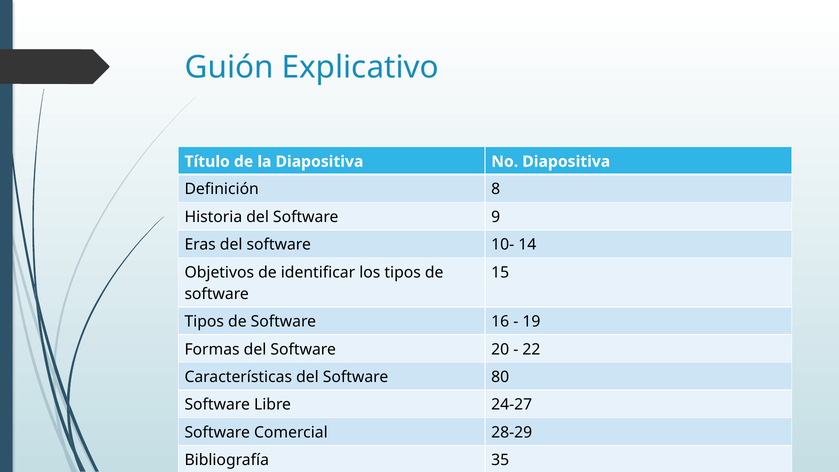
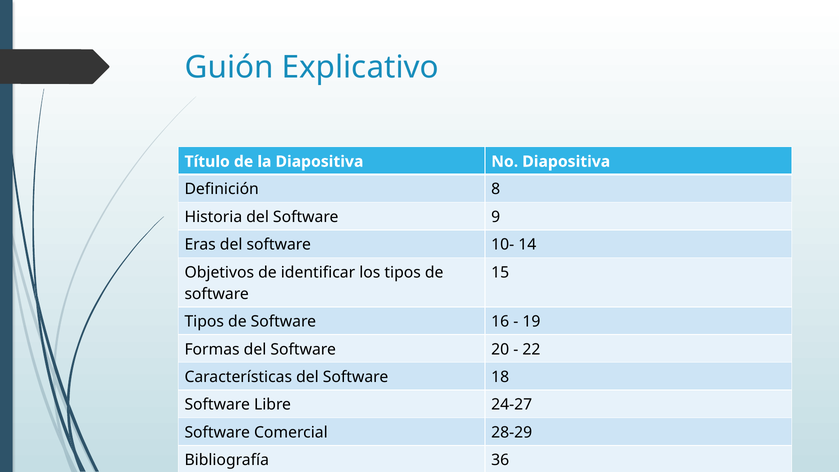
80: 80 -> 18
35: 35 -> 36
